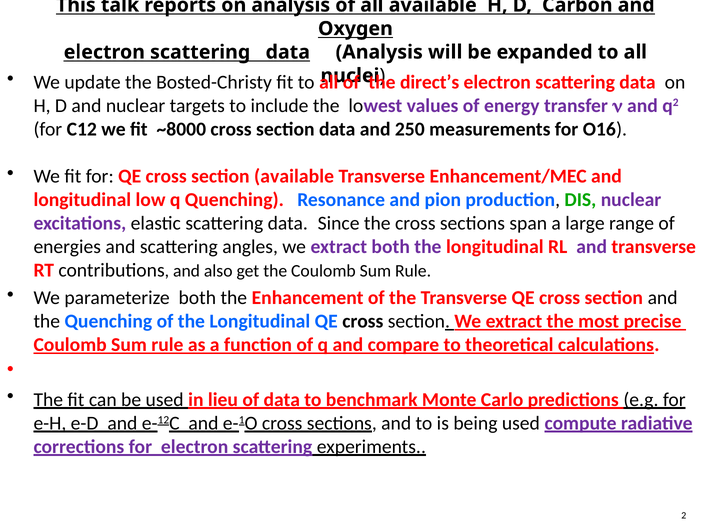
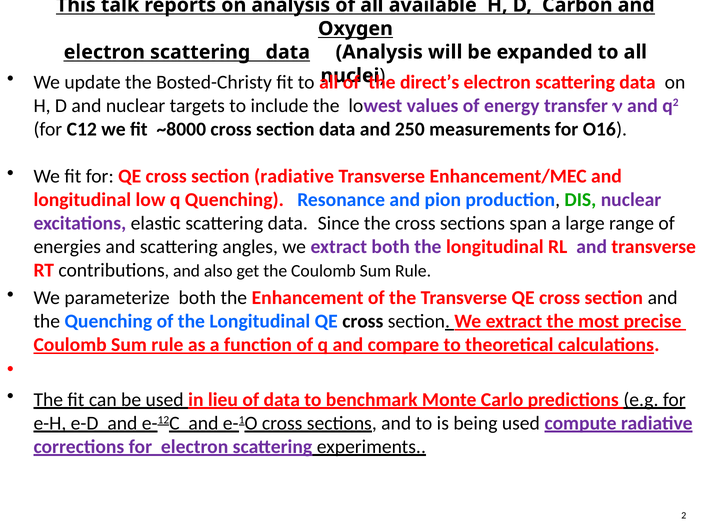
section available: available -> radiative
